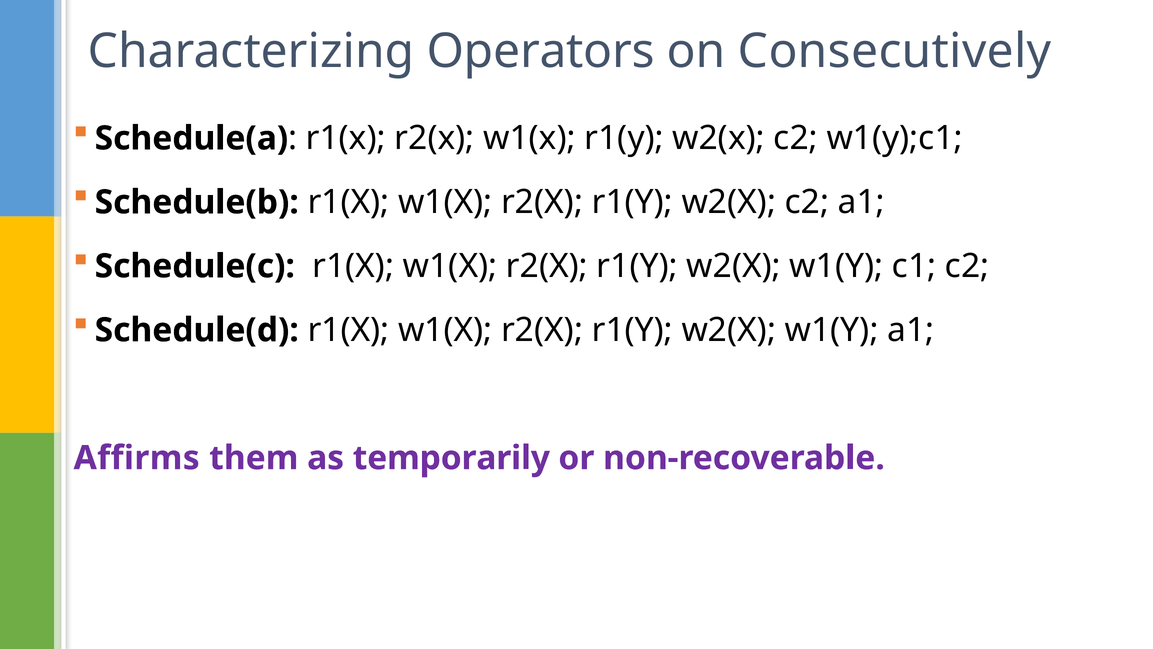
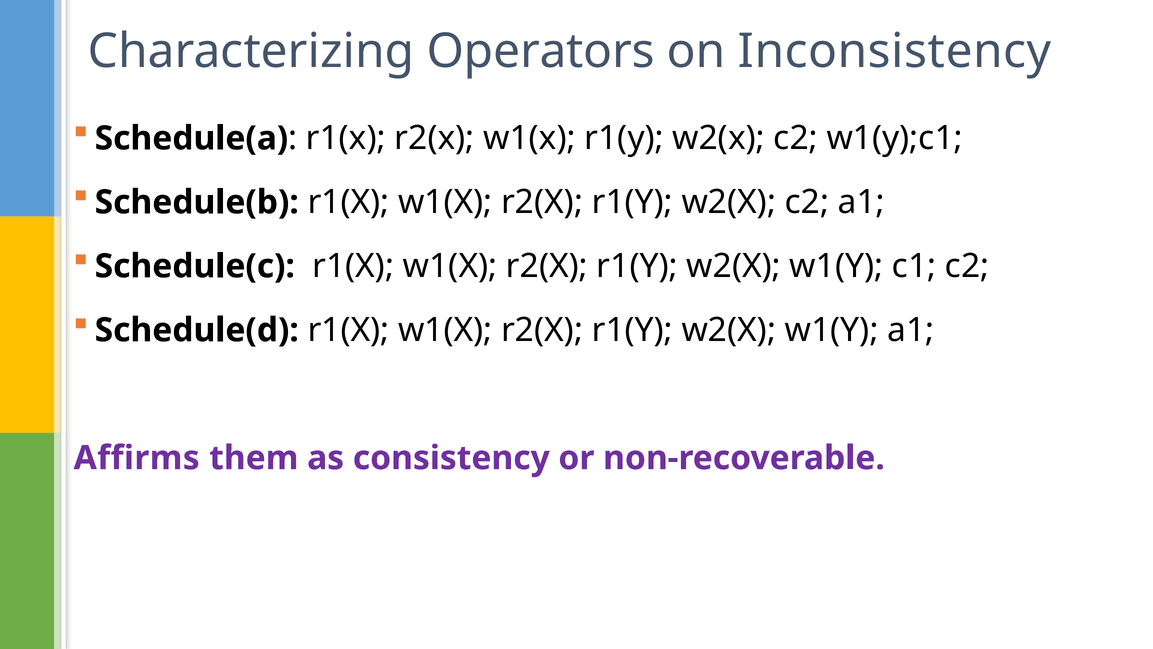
Consecutively: Consecutively -> Inconsistency
temporarily: temporarily -> consistency
